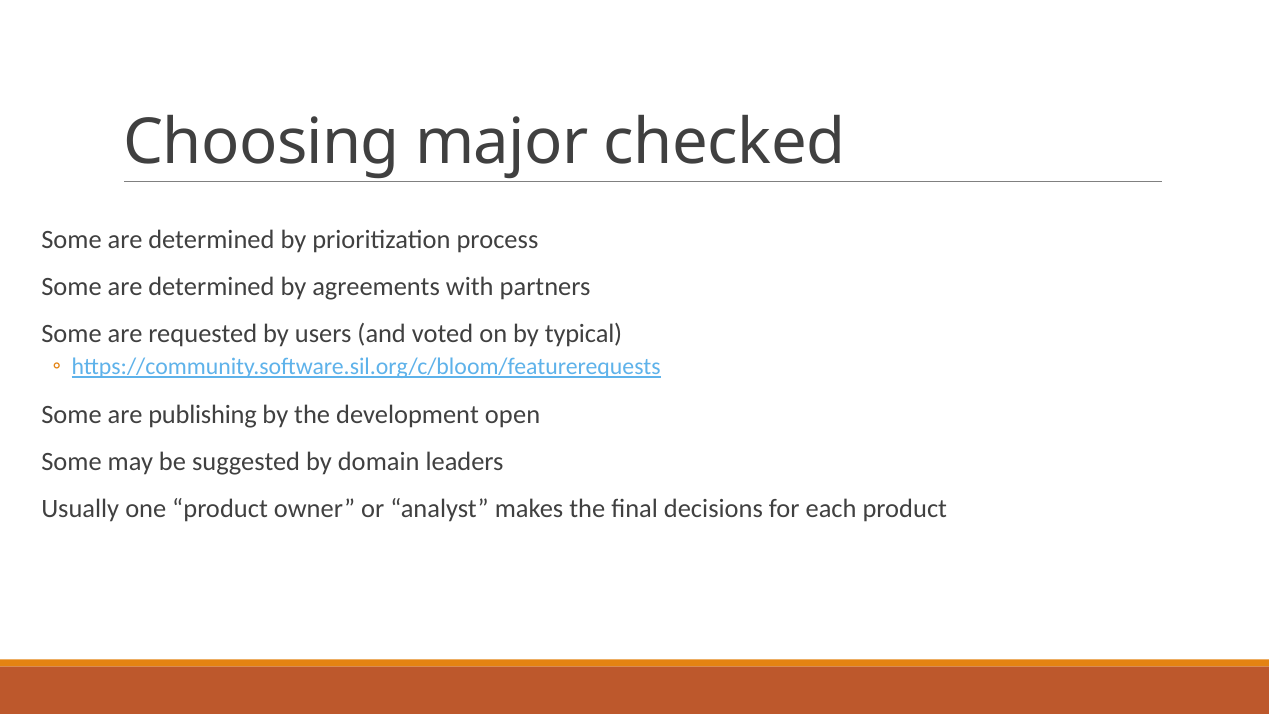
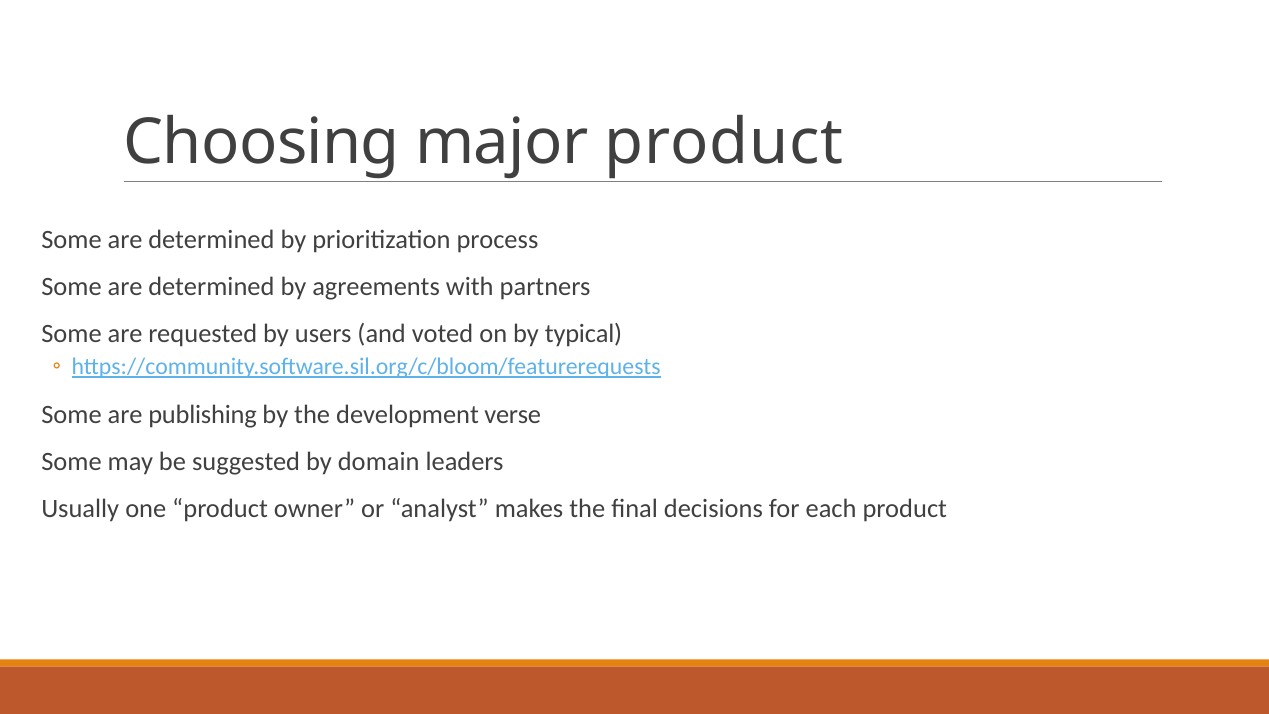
major checked: checked -> product
open: open -> verse
